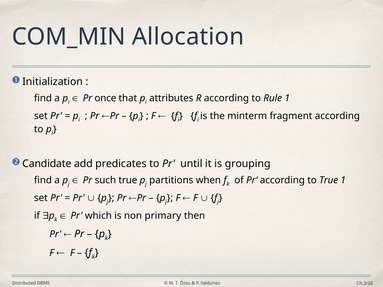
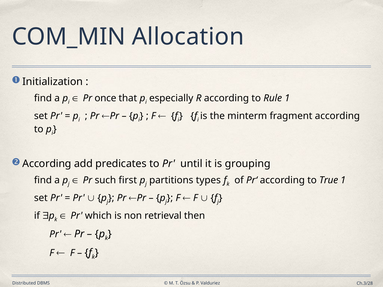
attributes: attributes -> especially
Candidate at (47, 164): Candidate -> According
such true: true -> first
when: when -> types
primary: primary -> retrieval
